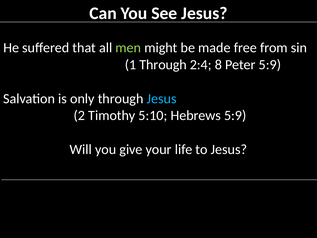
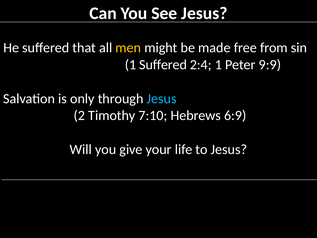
men colour: light green -> yellow
1 Through: Through -> Suffered
2:4 8: 8 -> 1
Peter 5:9: 5:9 -> 9:9
5:10: 5:10 -> 7:10
Hebrews 5:9: 5:9 -> 6:9
